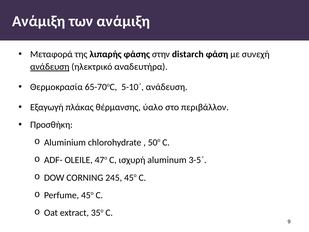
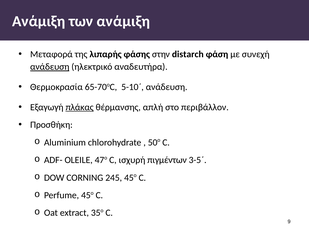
πλάκας underline: none -> present
ύαλο: ύαλο -> απλή
aluminum: aluminum -> πιγμέντων
